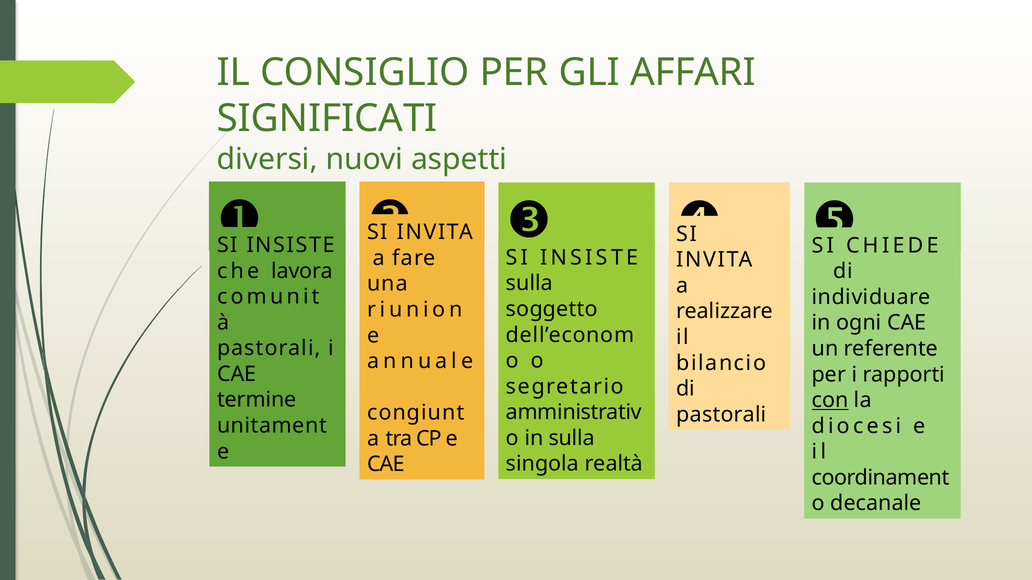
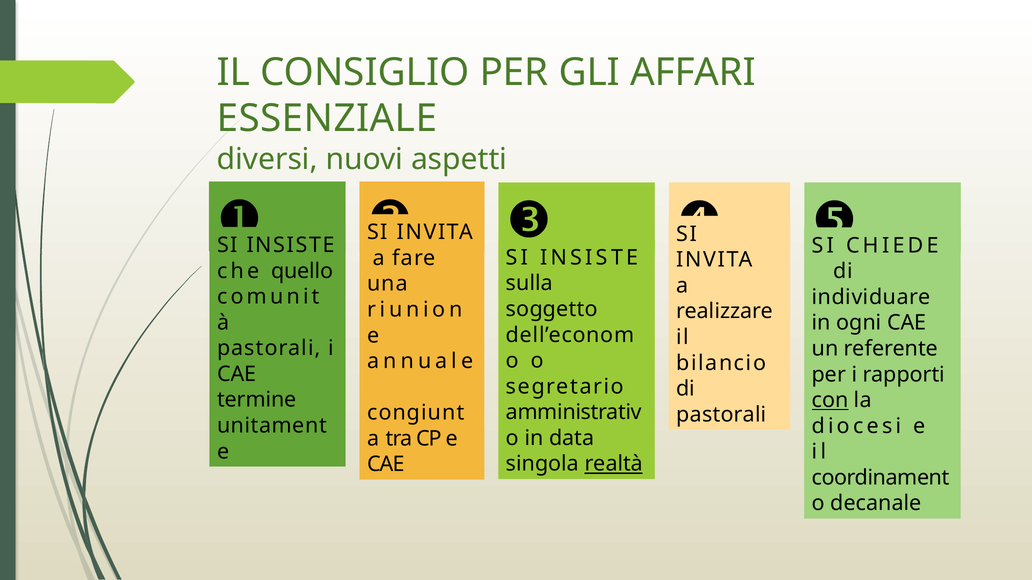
SIGNIFICATI: SIGNIFICATI -> ESSENZIALE
lavora: lavora -> quello
in sulla: sulla -> data
realtà underline: none -> present
